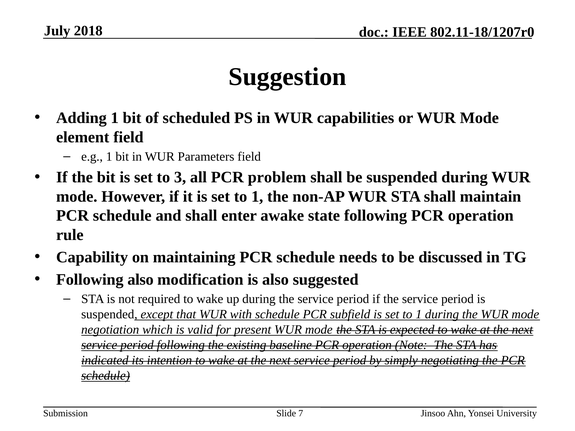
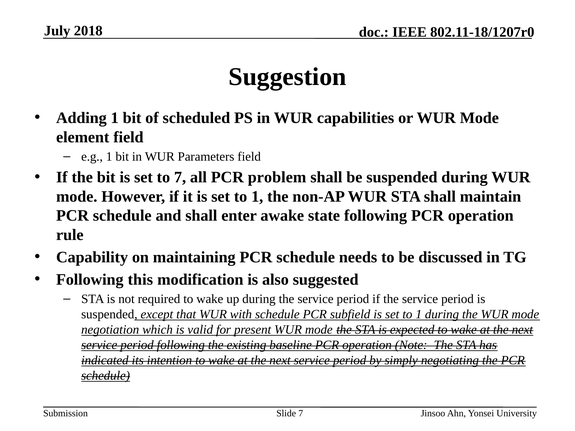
to 3: 3 -> 7
Following also: also -> this
